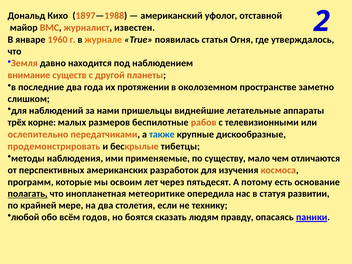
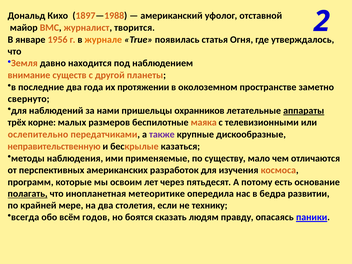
известен: известен -> творится
1960: 1960 -> 1956
слишком: слишком -> свернуто
виднейшие: виднейшие -> охранников
аппараты underline: none -> present
рабов: рабов -> маяка
также colour: blue -> purple
продемонстрировать: продемонстрировать -> неправительственную
тибетцы: тибетцы -> казаться
статуя: статуя -> бедра
любой: любой -> всегда
